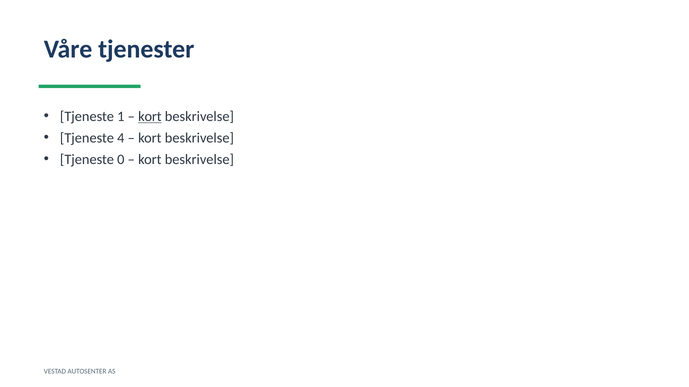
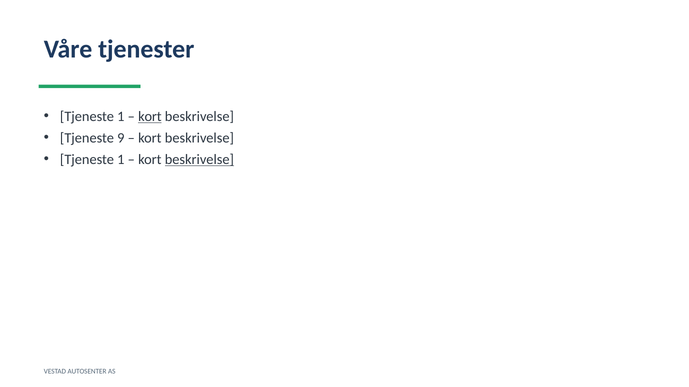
4: 4 -> 9
0 at (121, 160): 0 -> 1
beskrivelse at (199, 160) underline: none -> present
